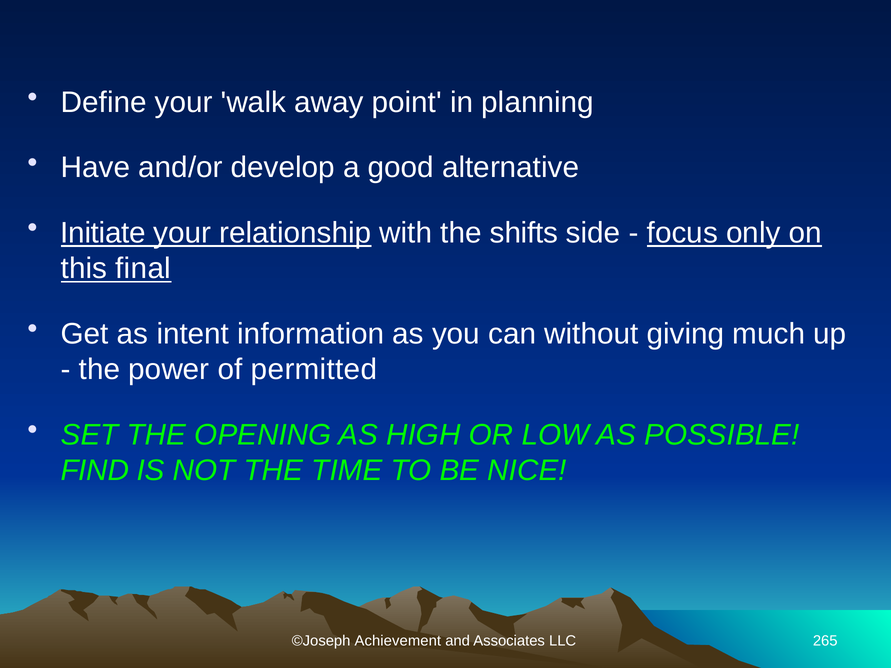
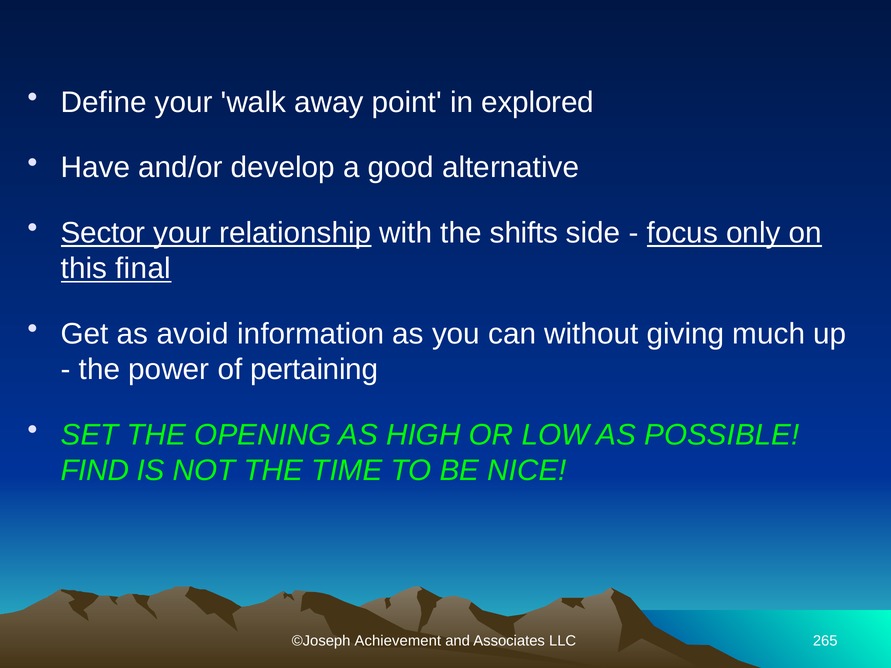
planning: planning -> explored
Initiate: Initiate -> Sector
intent: intent -> avoid
permitted: permitted -> pertaining
